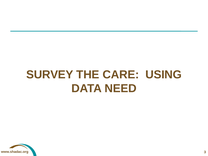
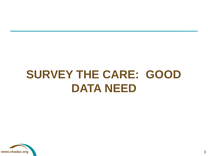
USING: USING -> GOOD
